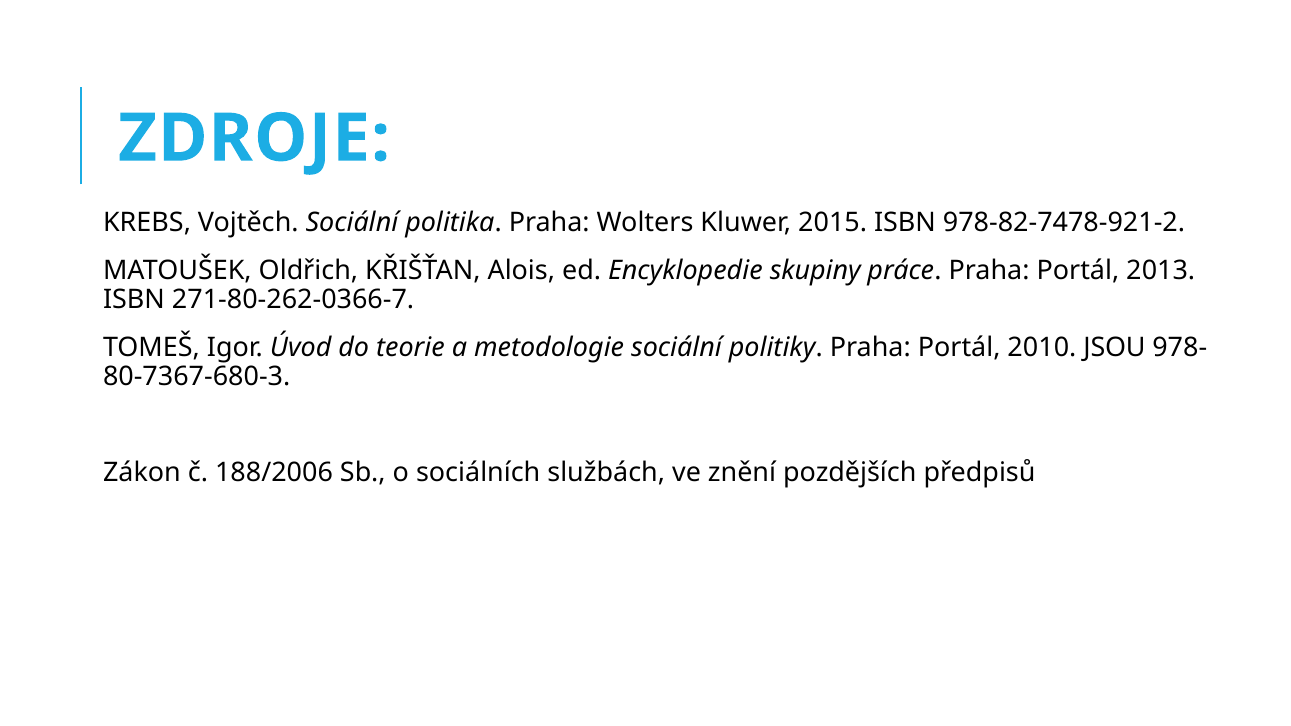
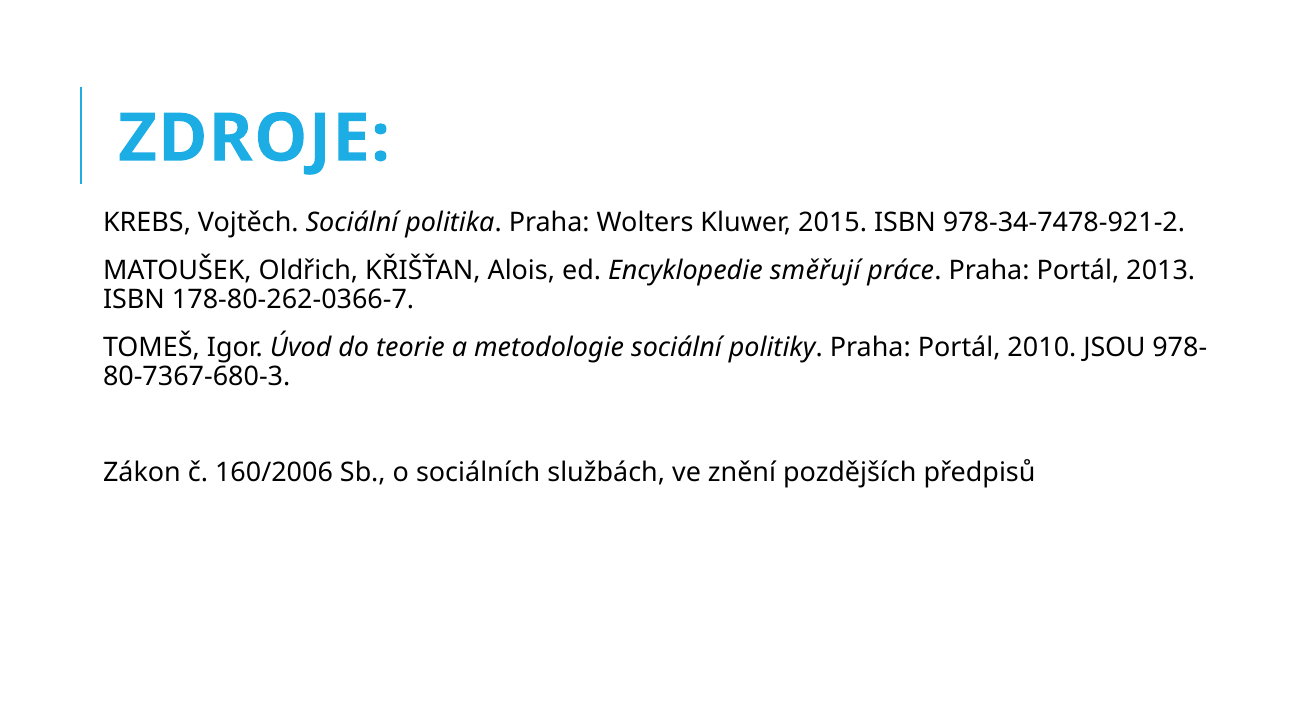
978-82-7478-921-2: 978-82-7478-921-2 -> 978-34-7478-921-2
skupiny: skupiny -> směřují
271-80-262-0366-7: 271-80-262-0366-7 -> 178-80-262-0366-7
188/2006: 188/2006 -> 160/2006
